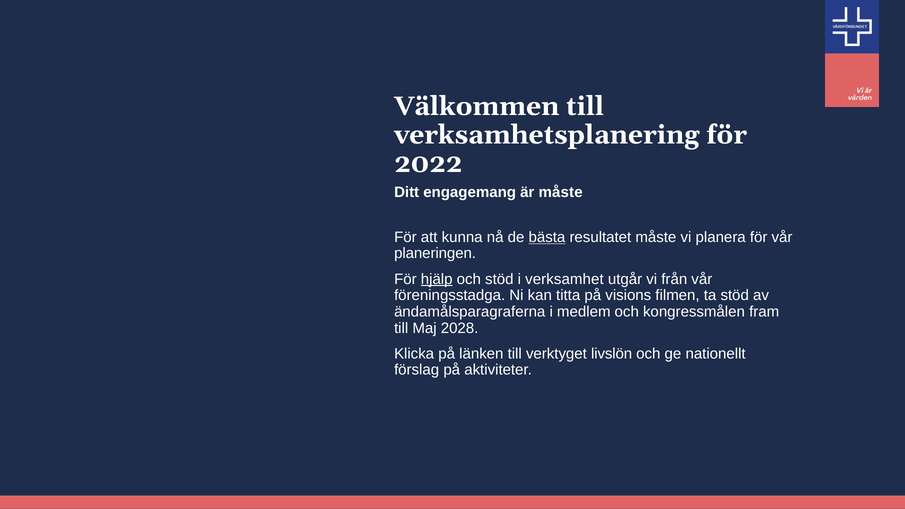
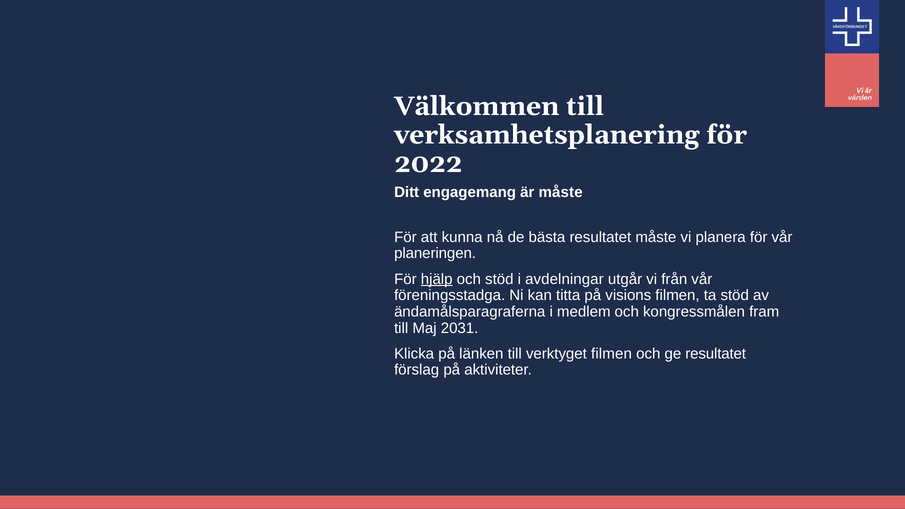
bästa underline: present -> none
verksamhet: verksamhet -> avdelningar
2028: 2028 -> 2031
verktyget livslön: livslön -> filmen
ge nationellt: nationellt -> resultatet
